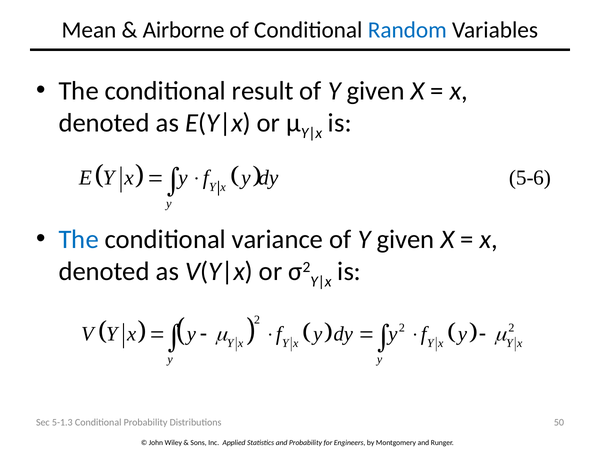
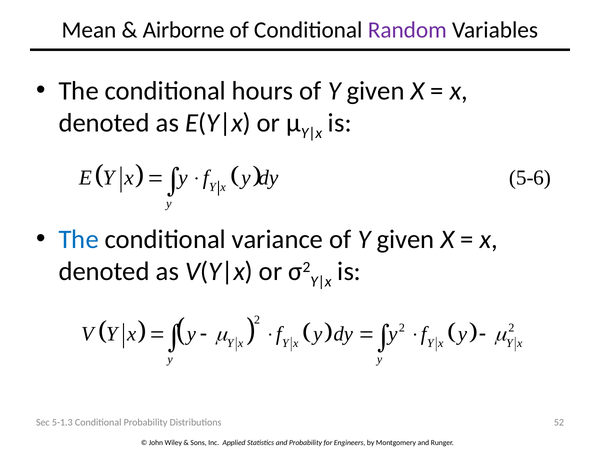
Random colour: blue -> purple
result: result -> hours
50: 50 -> 52
